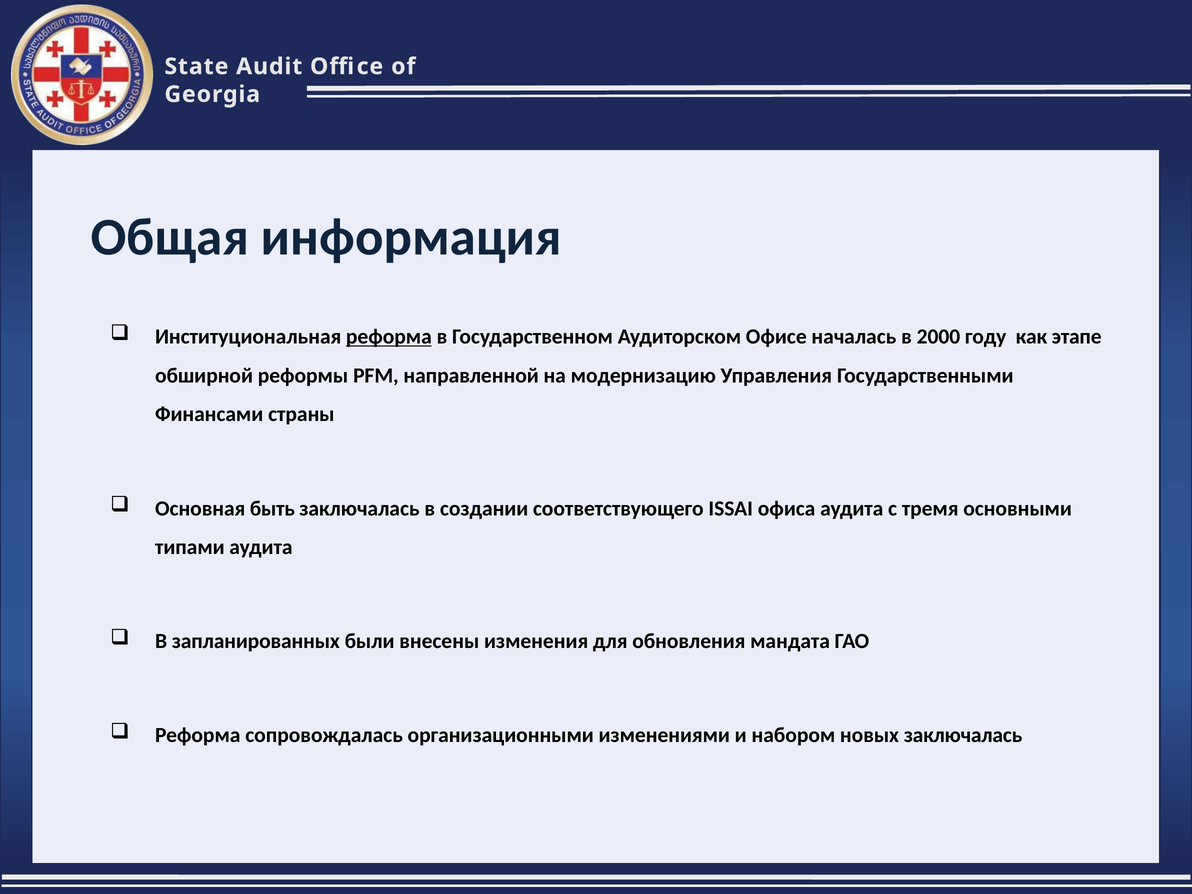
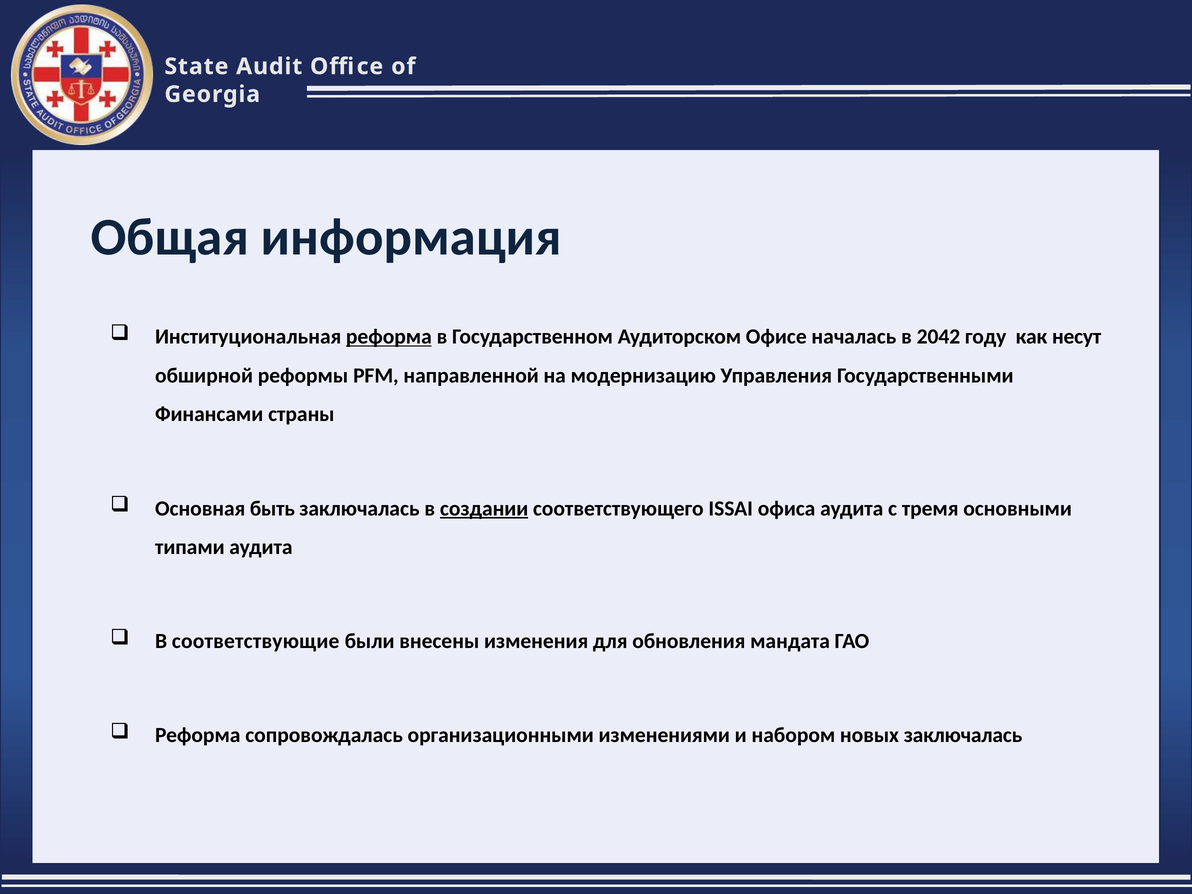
2000: 2000 -> 2042
этапе: этапе -> несут
создании underline: none -> present
запланированных: запланированных -> соответствующие
